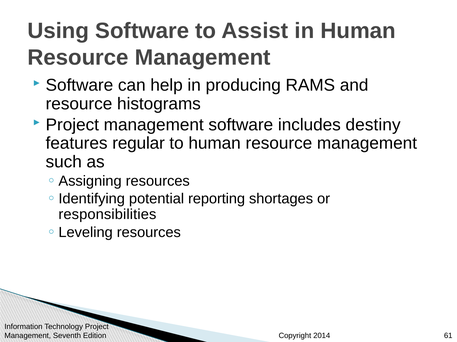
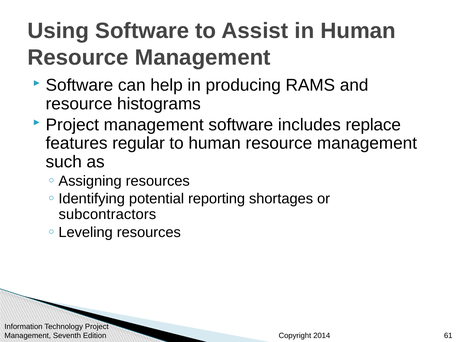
destiny: destiny -> replace
responsibilities: responsibilities -> subcontractors
